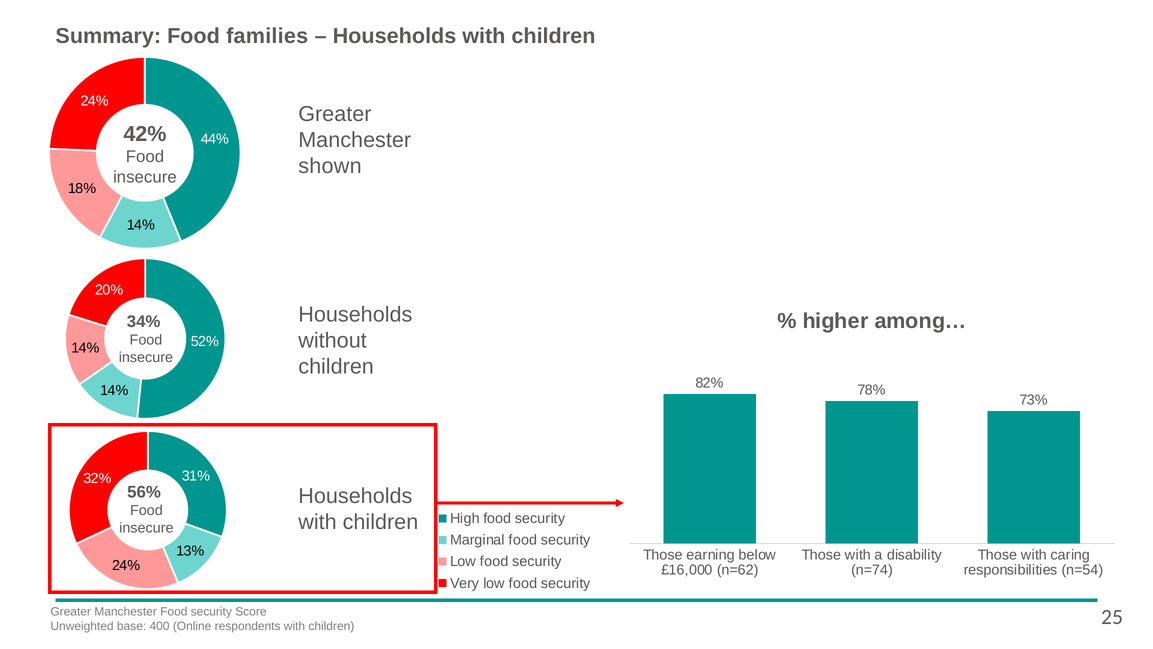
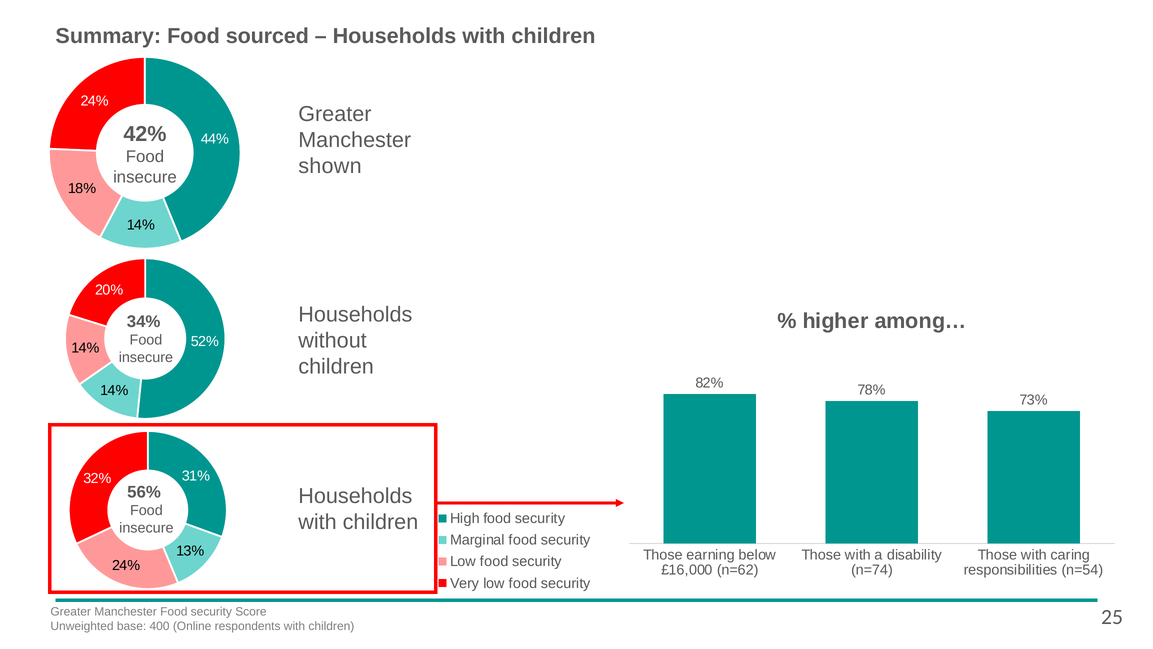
families: families -> sourced
